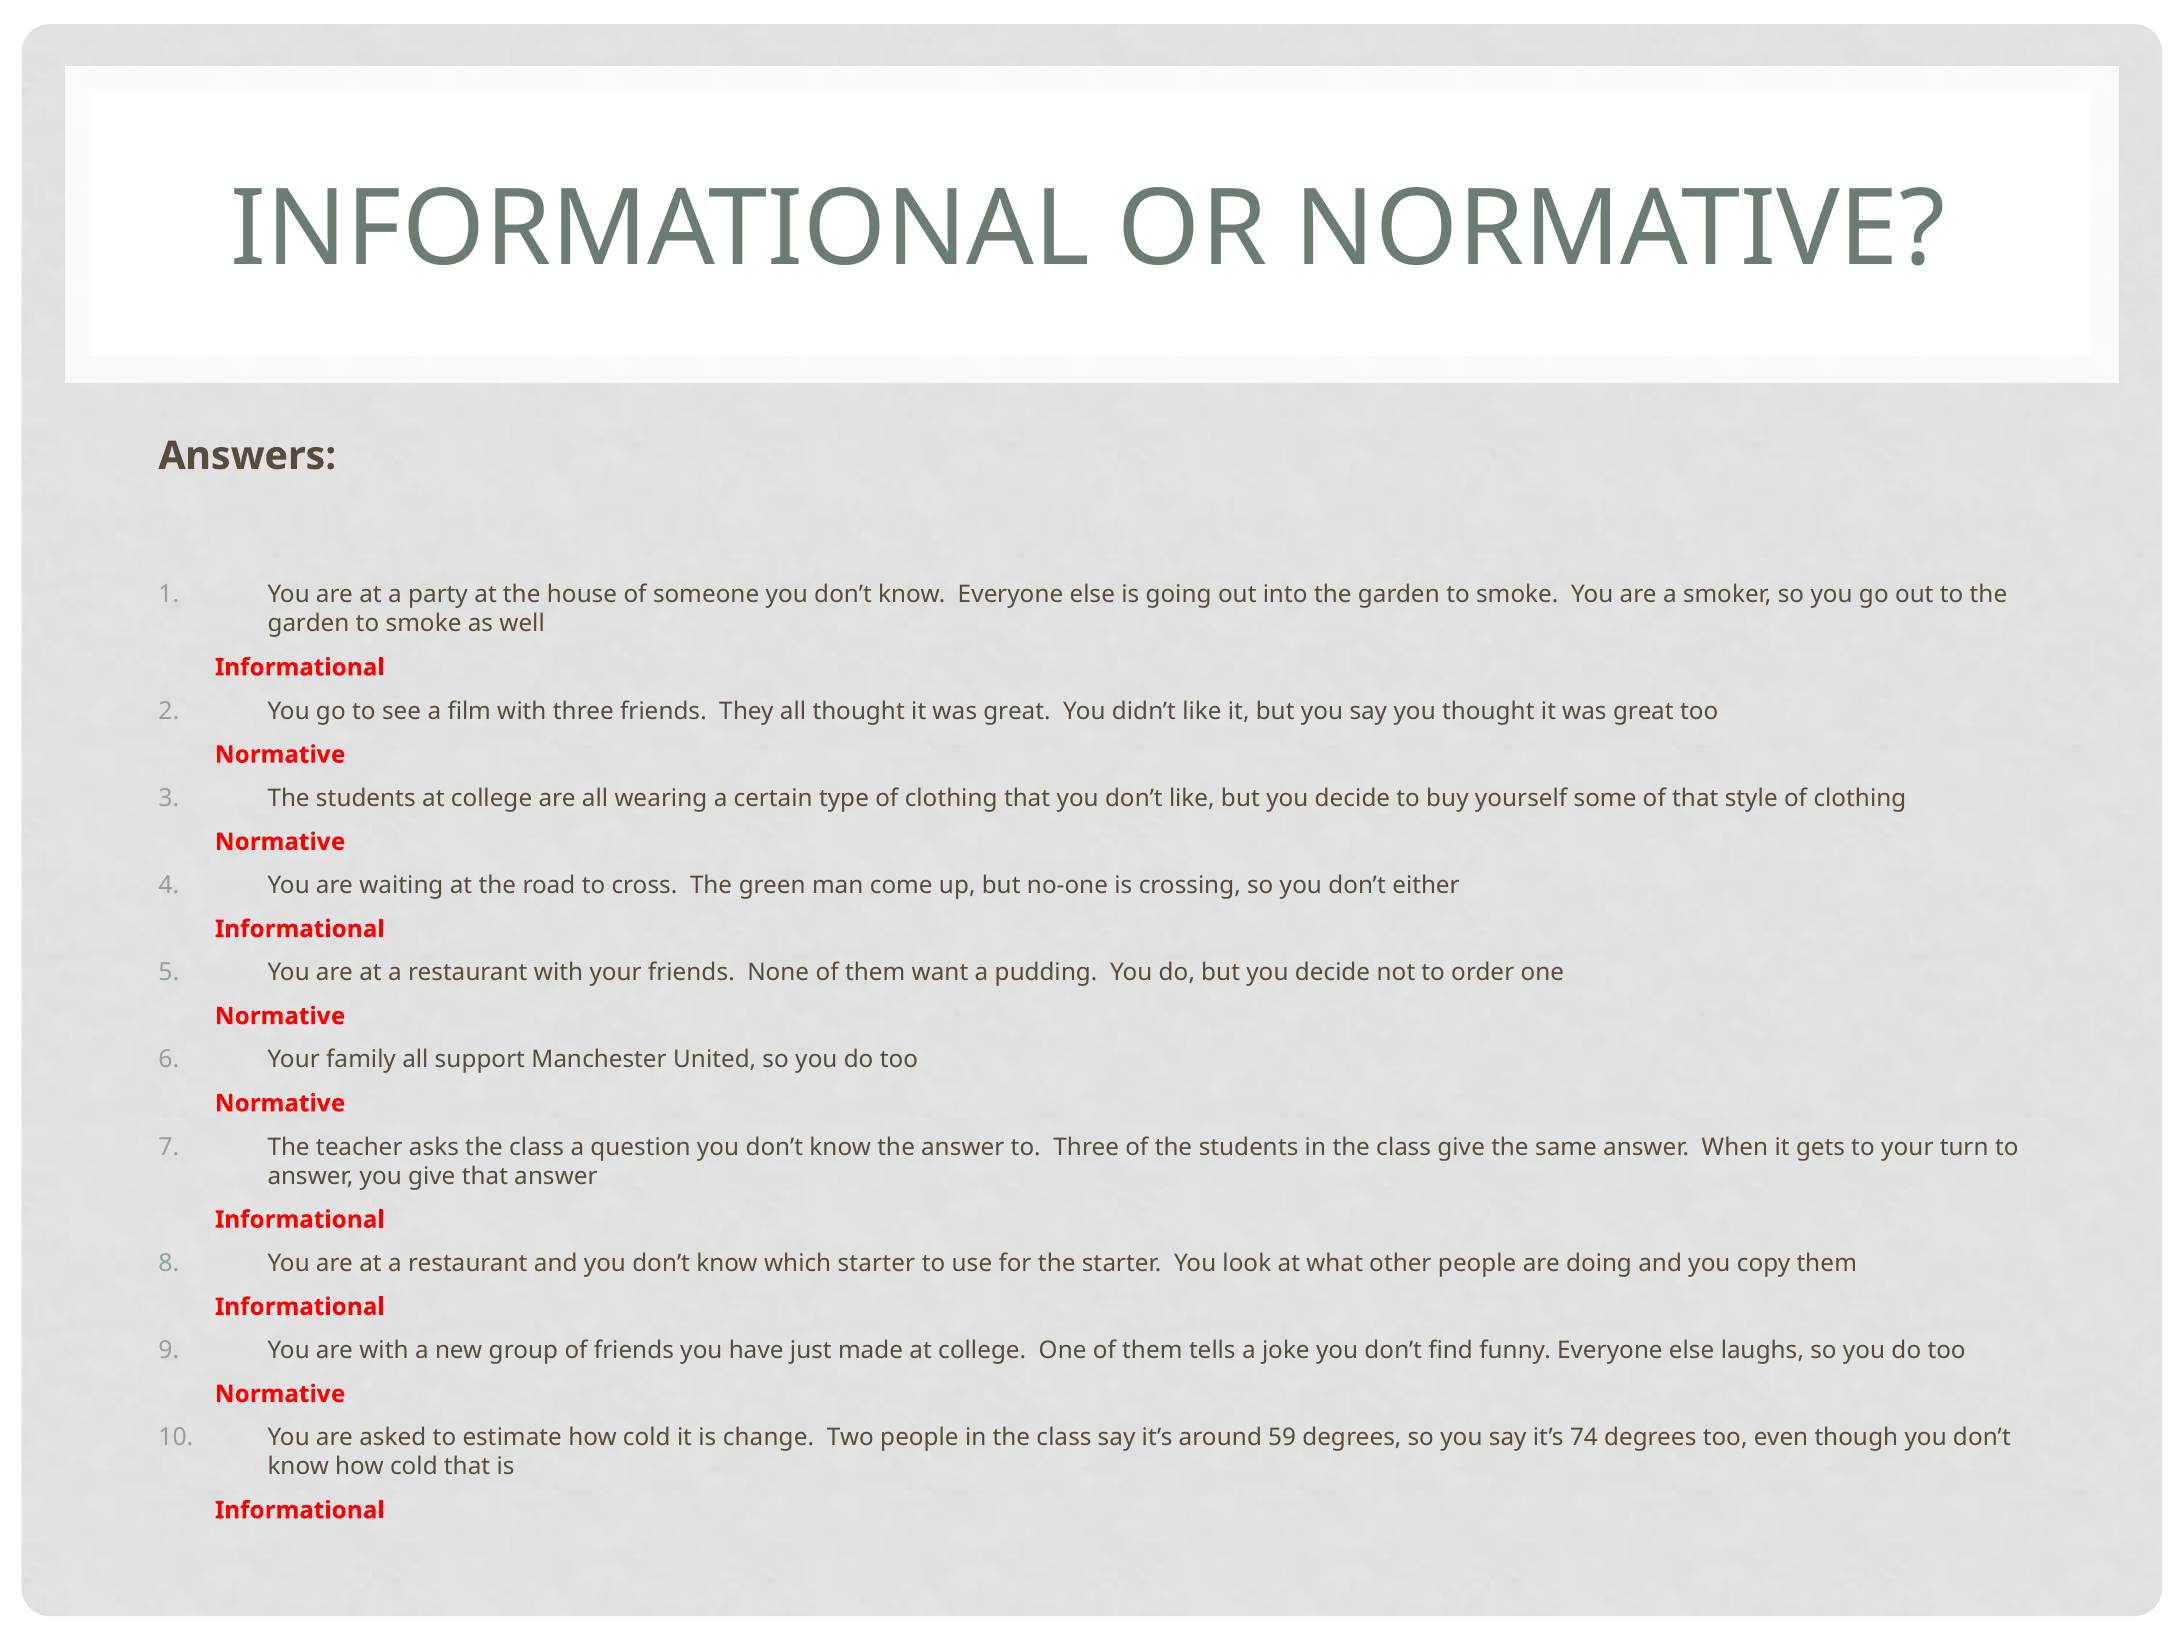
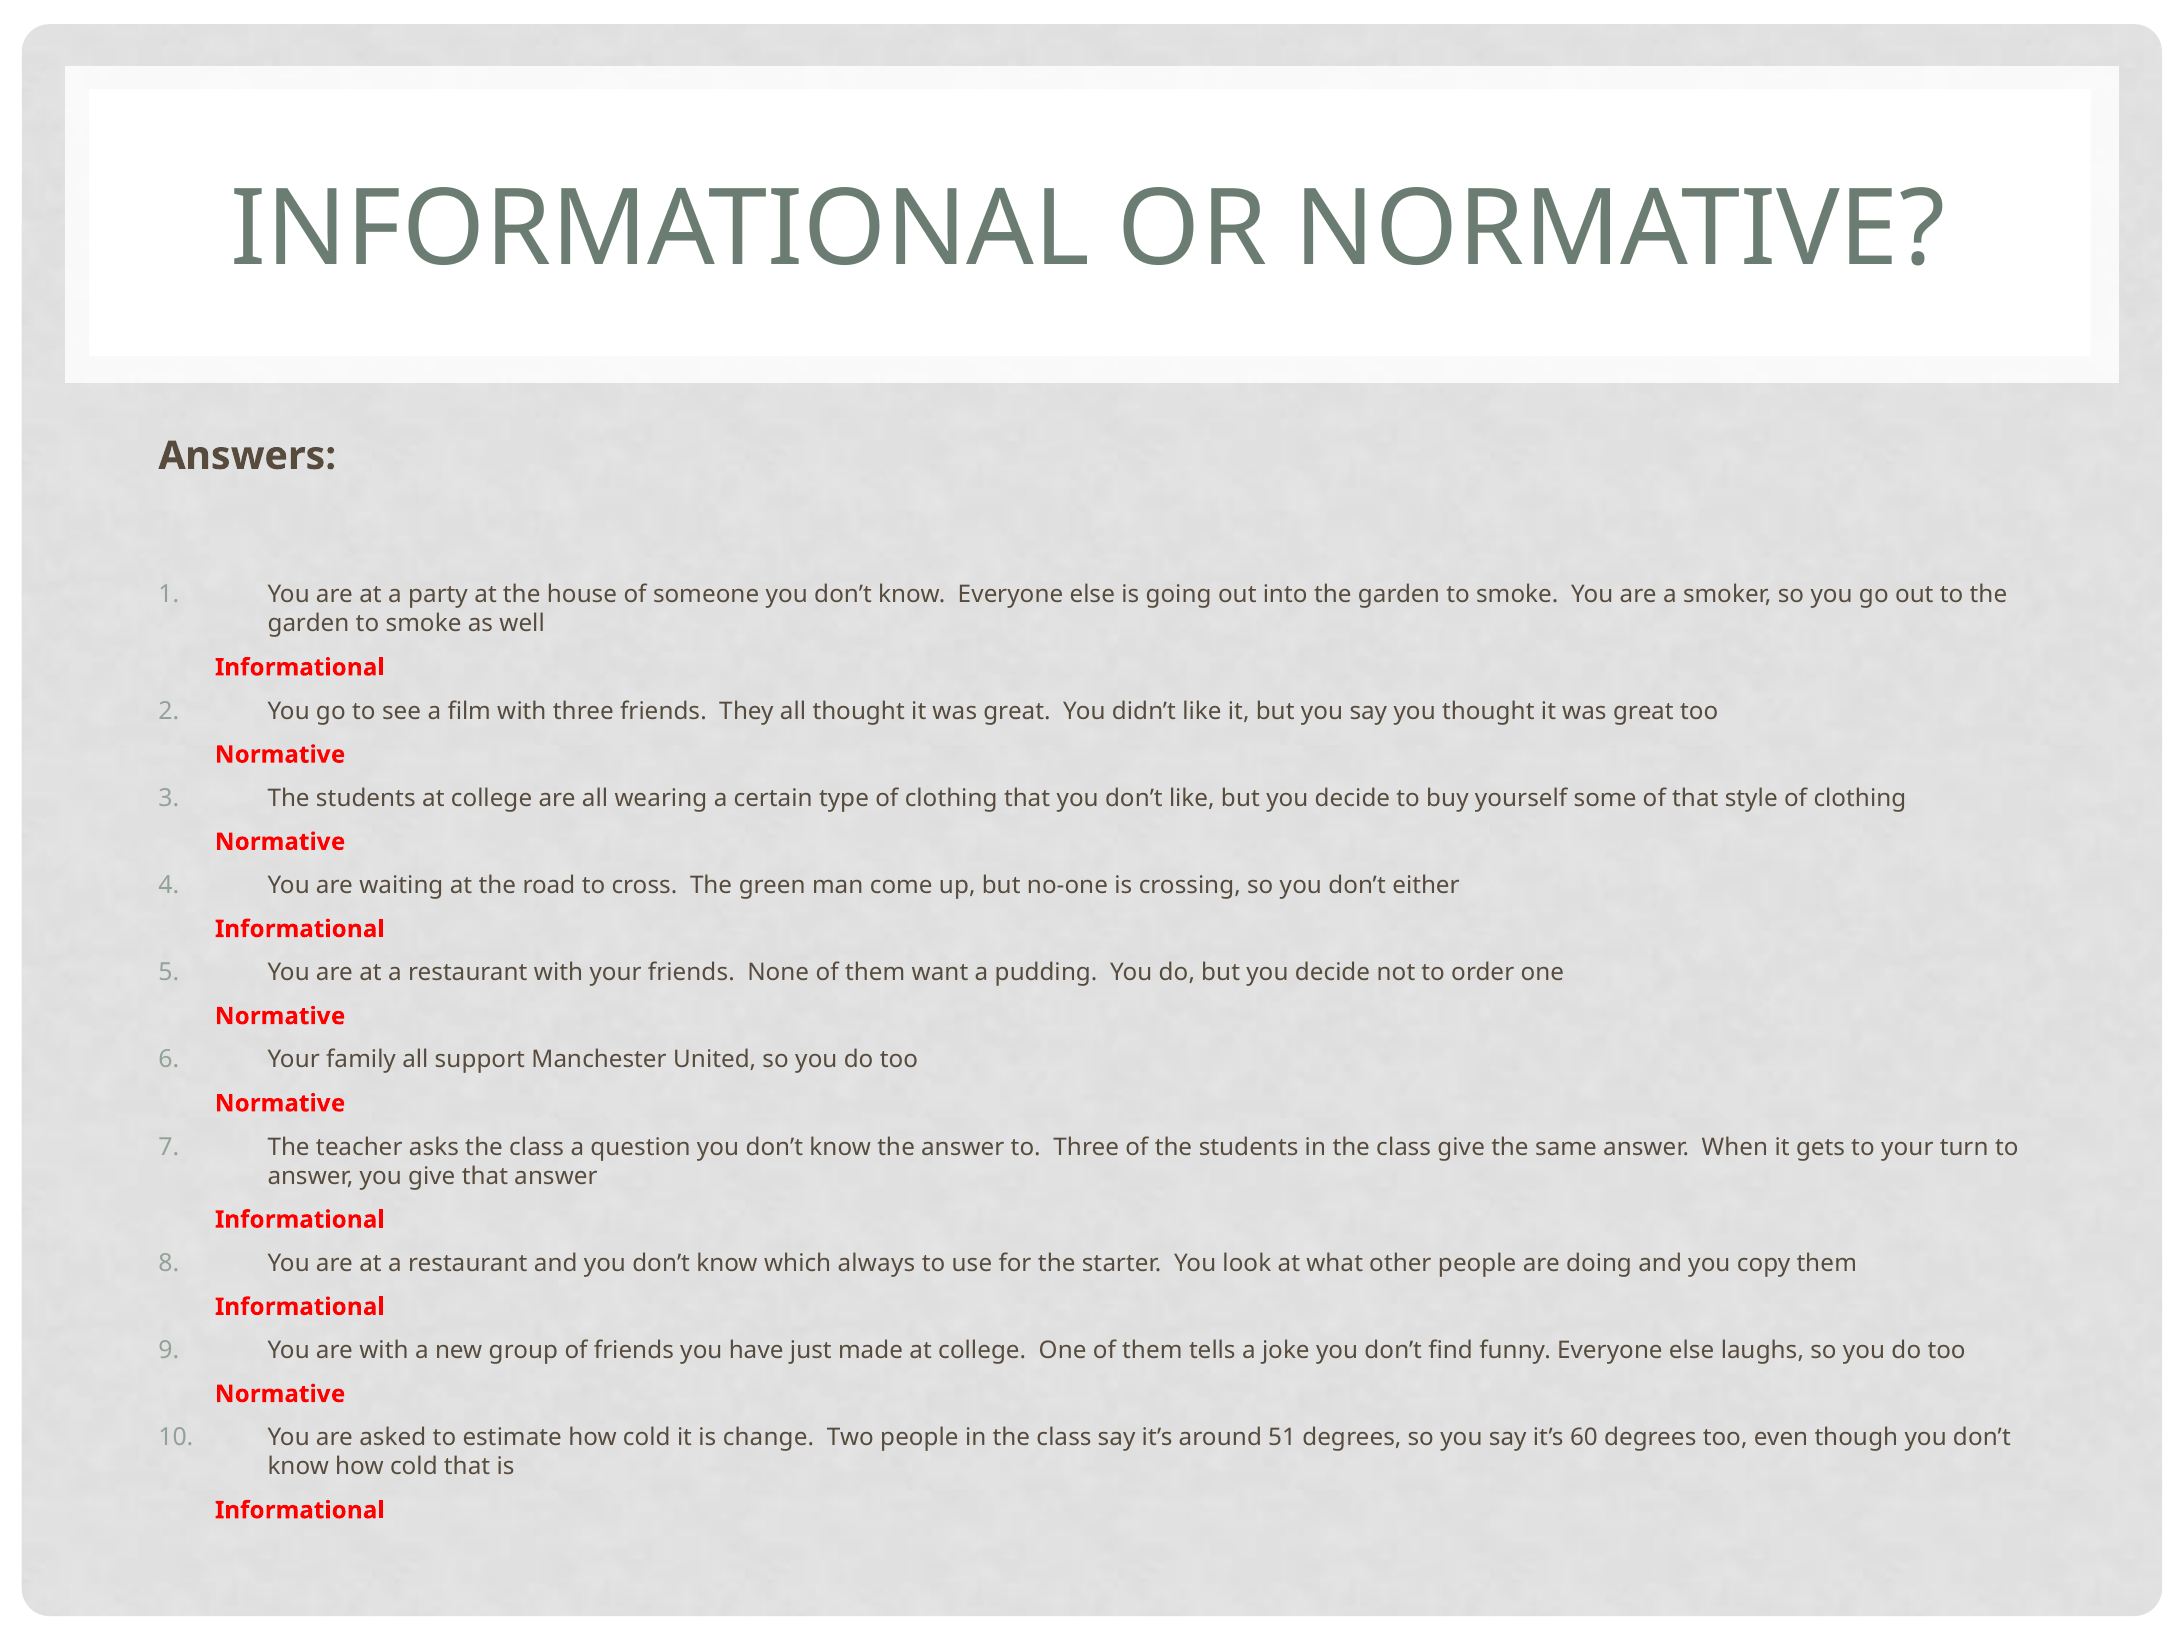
which starter: starter -> always
59: 59 -> 51
74: 74 -> 60
